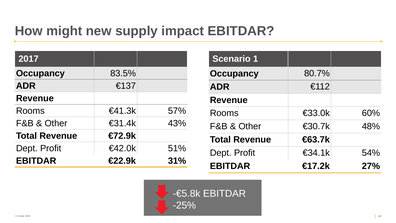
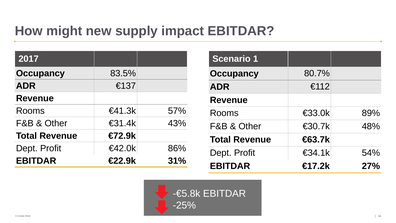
60%: 60% -> 89%
51%: 51% -> 86%
